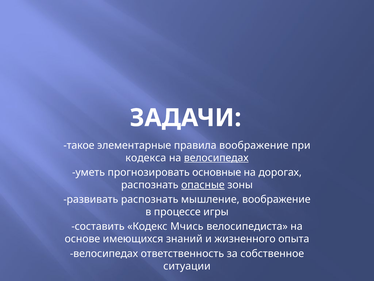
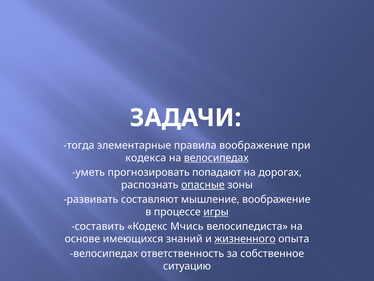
такое: такое -> тогда
основные: основные -> попадают
развивать распознать: распознать -> составляют
игры underline: none -> present
жизненного underline: none -> present
ситуации: ситуации -> ситуацию
